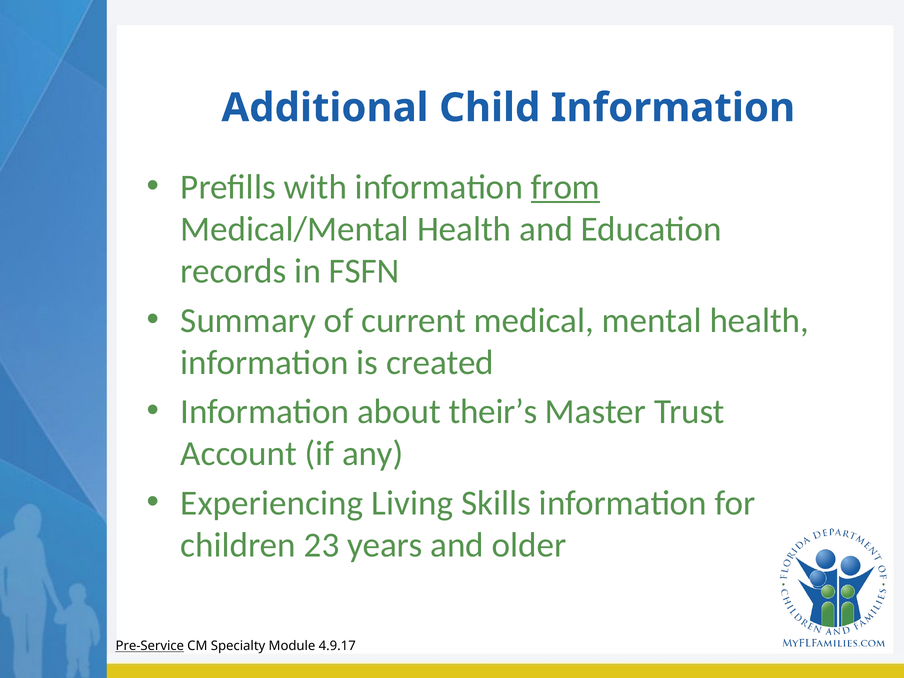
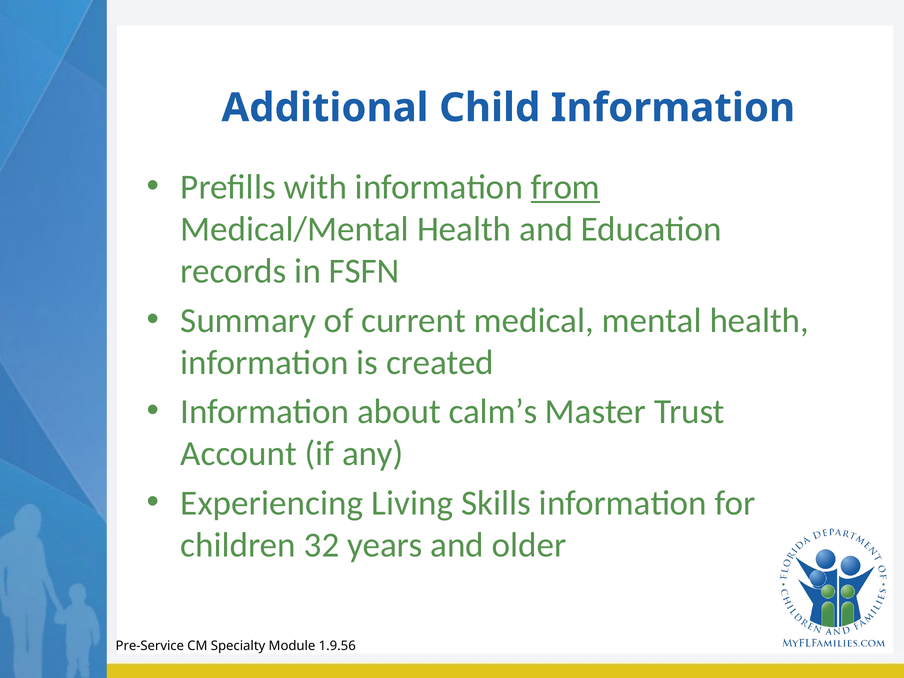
their’s: their’s -> calm’s
23: 23 -> 32
Pre-Service underline: present -> none
4.9.17: 4.9.17 -> 1.9.56
